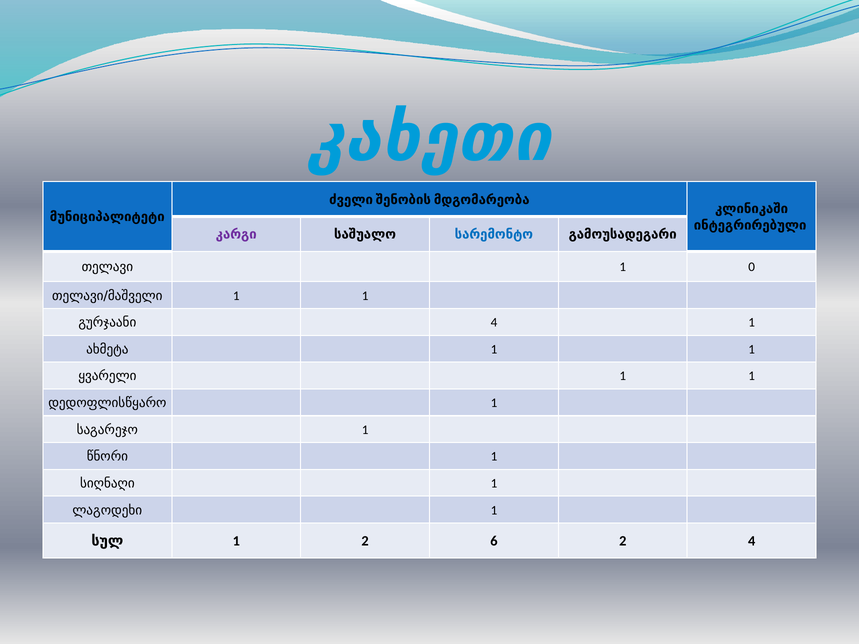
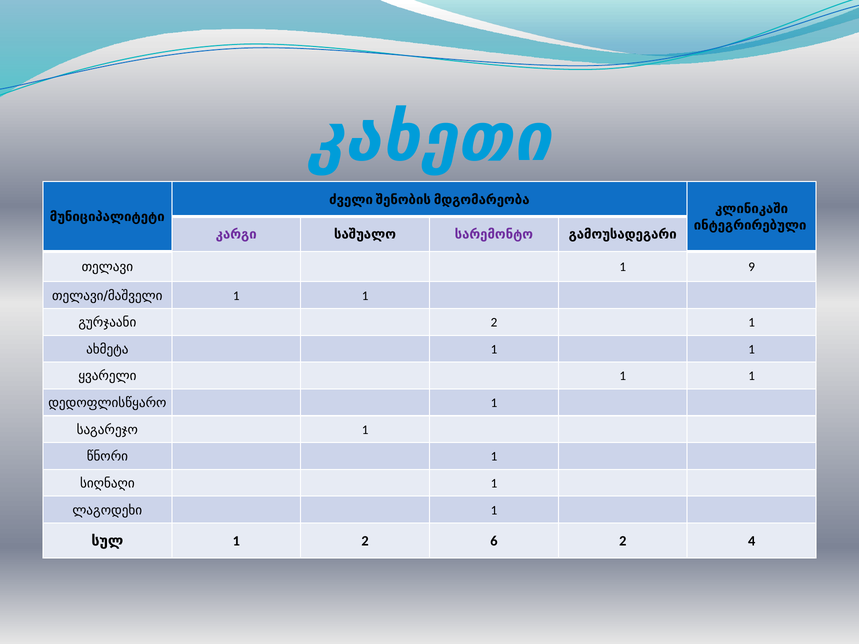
სარემონტო colour: blue -> purple
0: 0 -> 9
გურჯაანი 4: 4 -> 2
